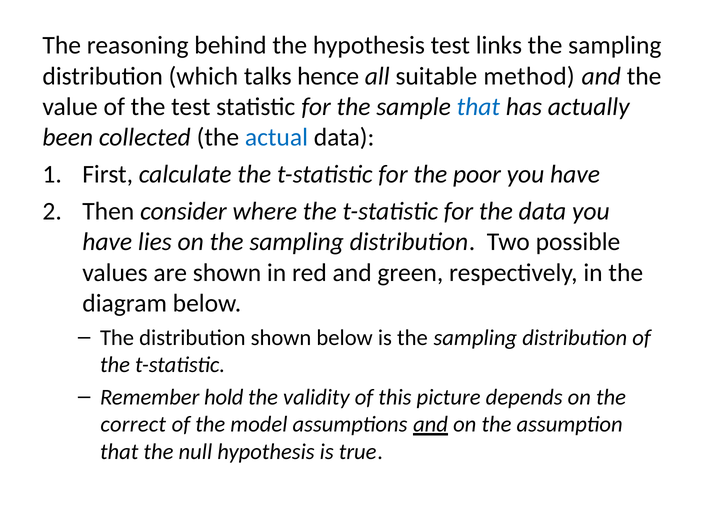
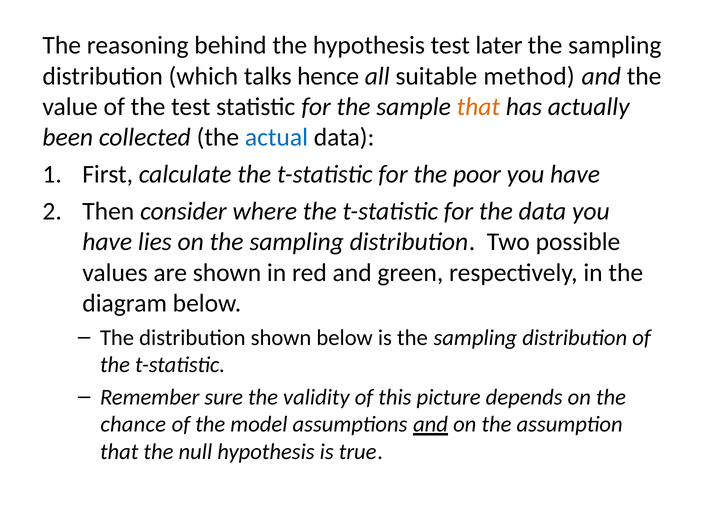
links: links -> later
that at (478, 107) colour: blue -> orange
hold: hold -> sure
correct: correct -> chance
